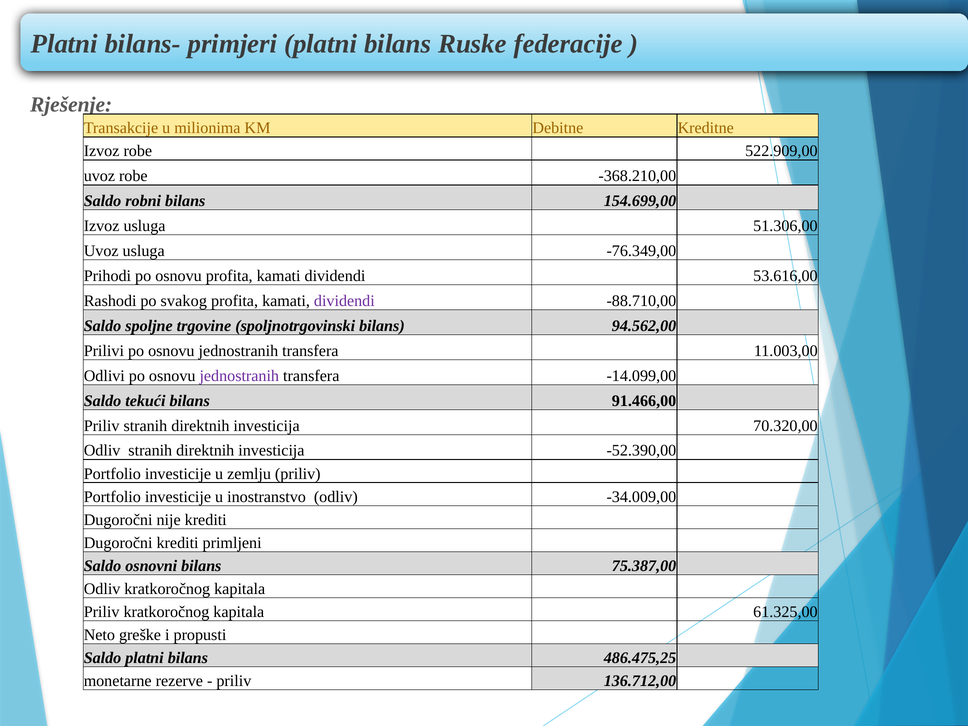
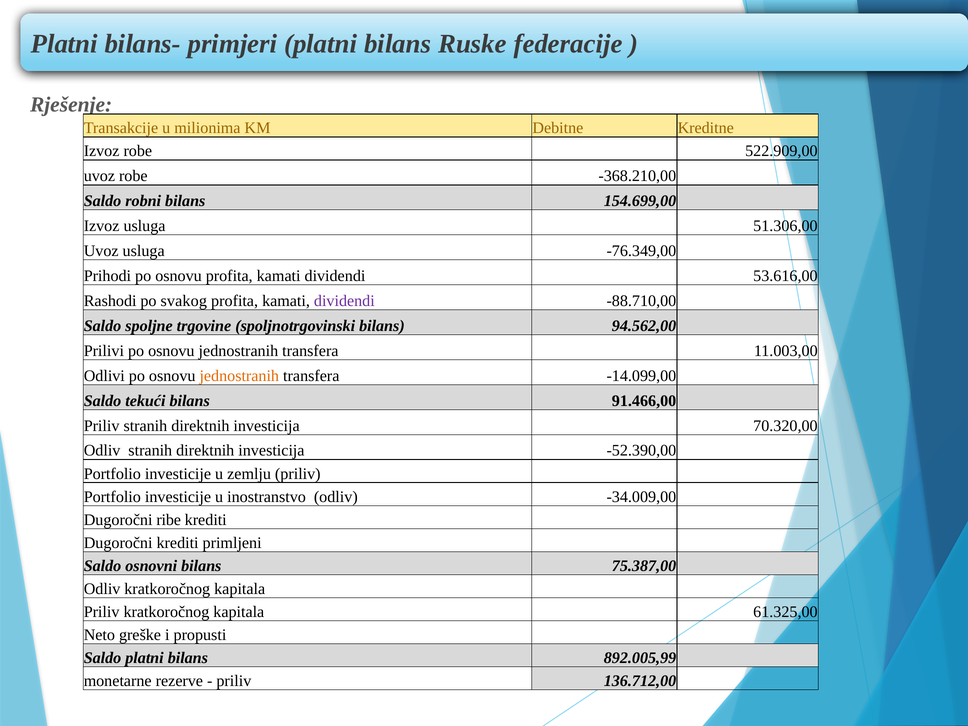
jednostranih at (239, 376) colour: purple -> orange
nije: nije -> ribe
486.475,25: 486.475,25 -> 892.005,99
